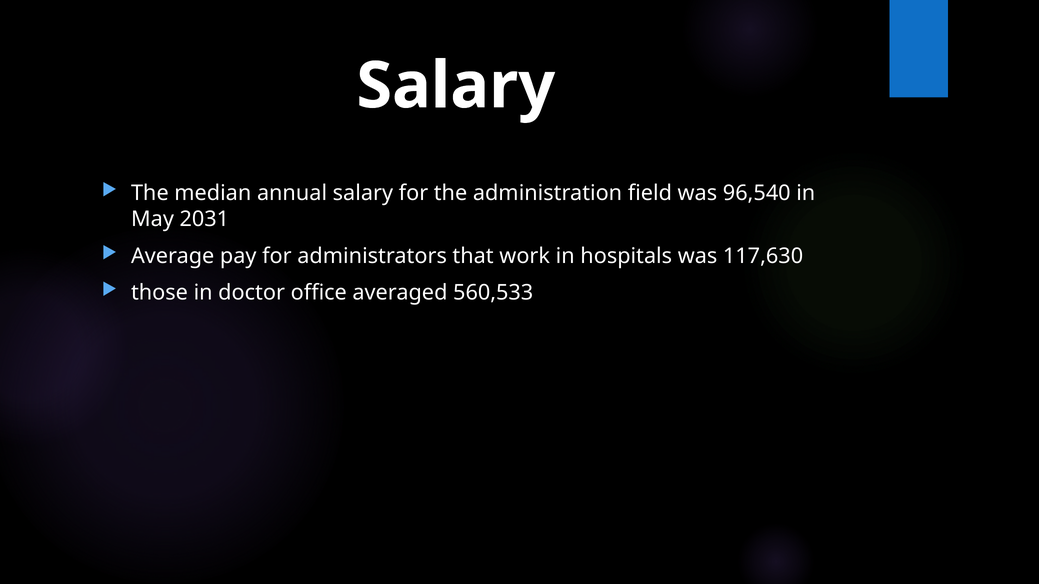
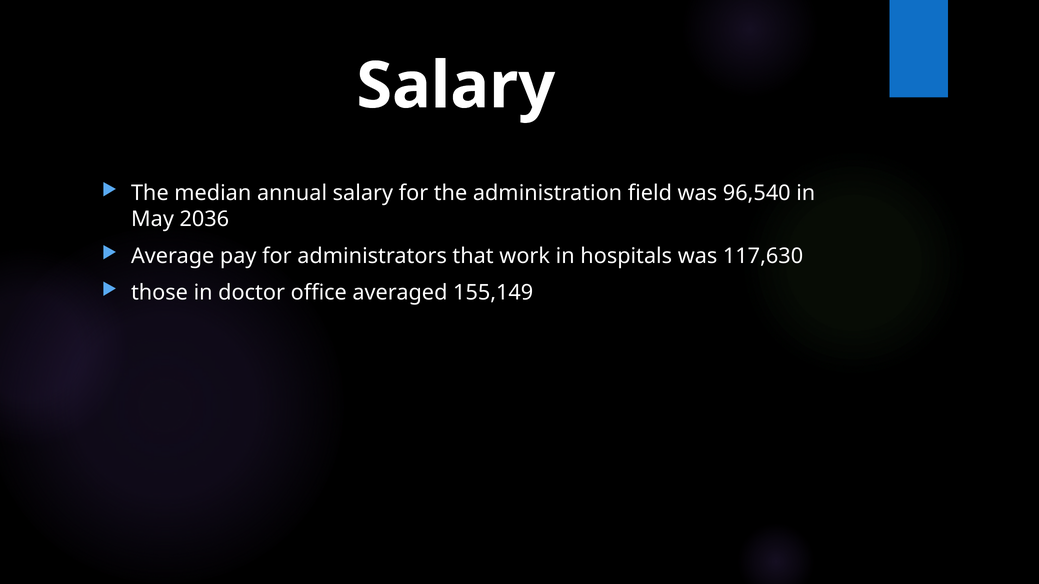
2031: 2031 -> 2036
560,533: 560,533 -> 155,149
